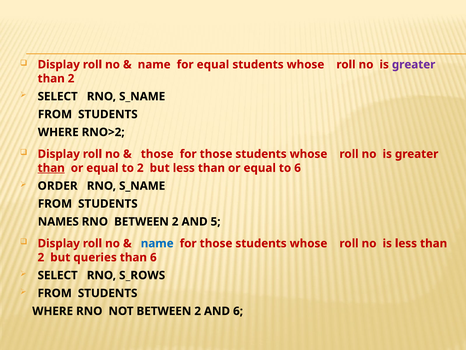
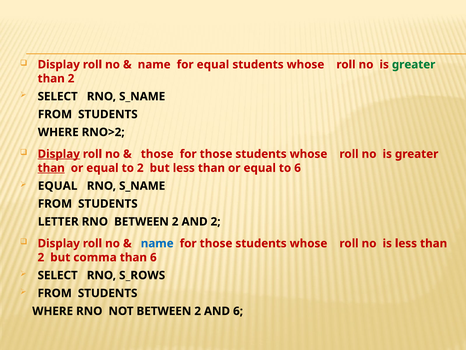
greater at (414, 64) colour: purple -> green
Display at (59, 154) underline: none -> present
ORDER at (58, 186): ORDER -> EQUAL
NAMES: NAMES -> LETTER
AND 5: 5 -> 2
queries: queries -> comma
